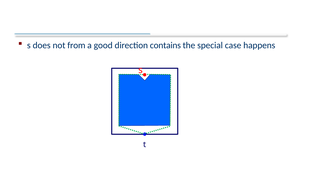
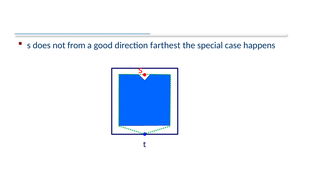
contains: contains -> farthest
